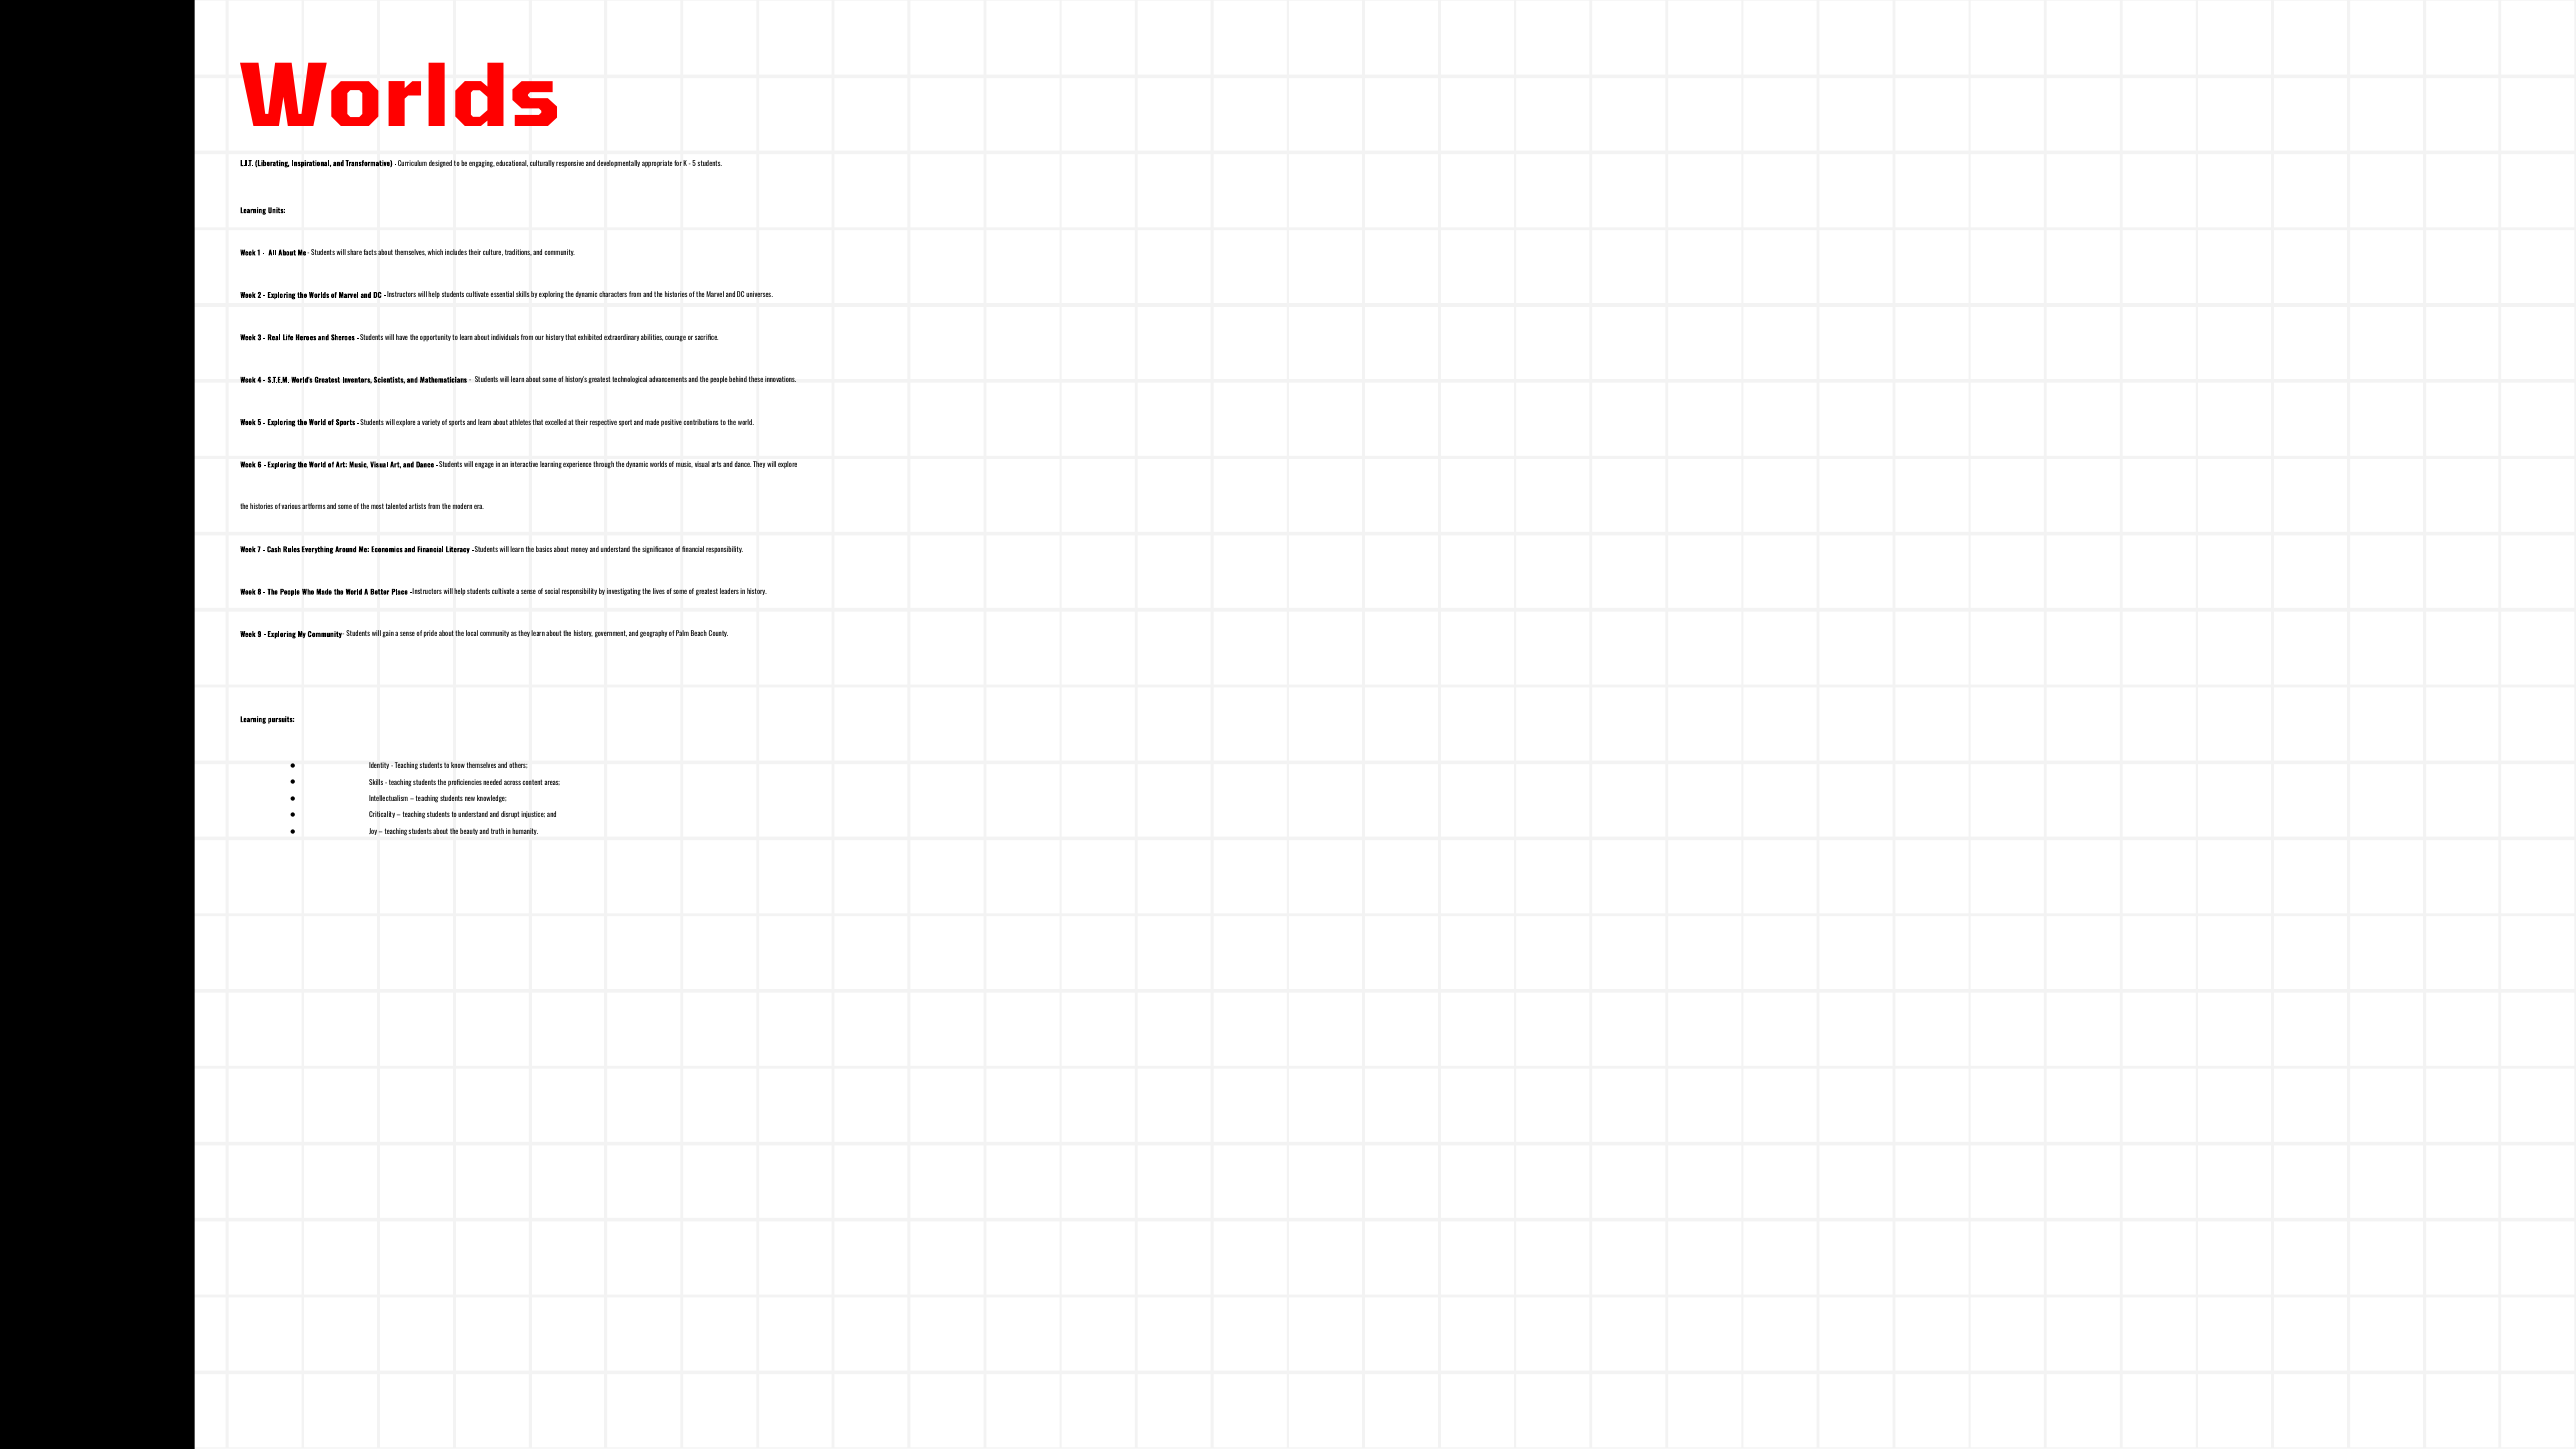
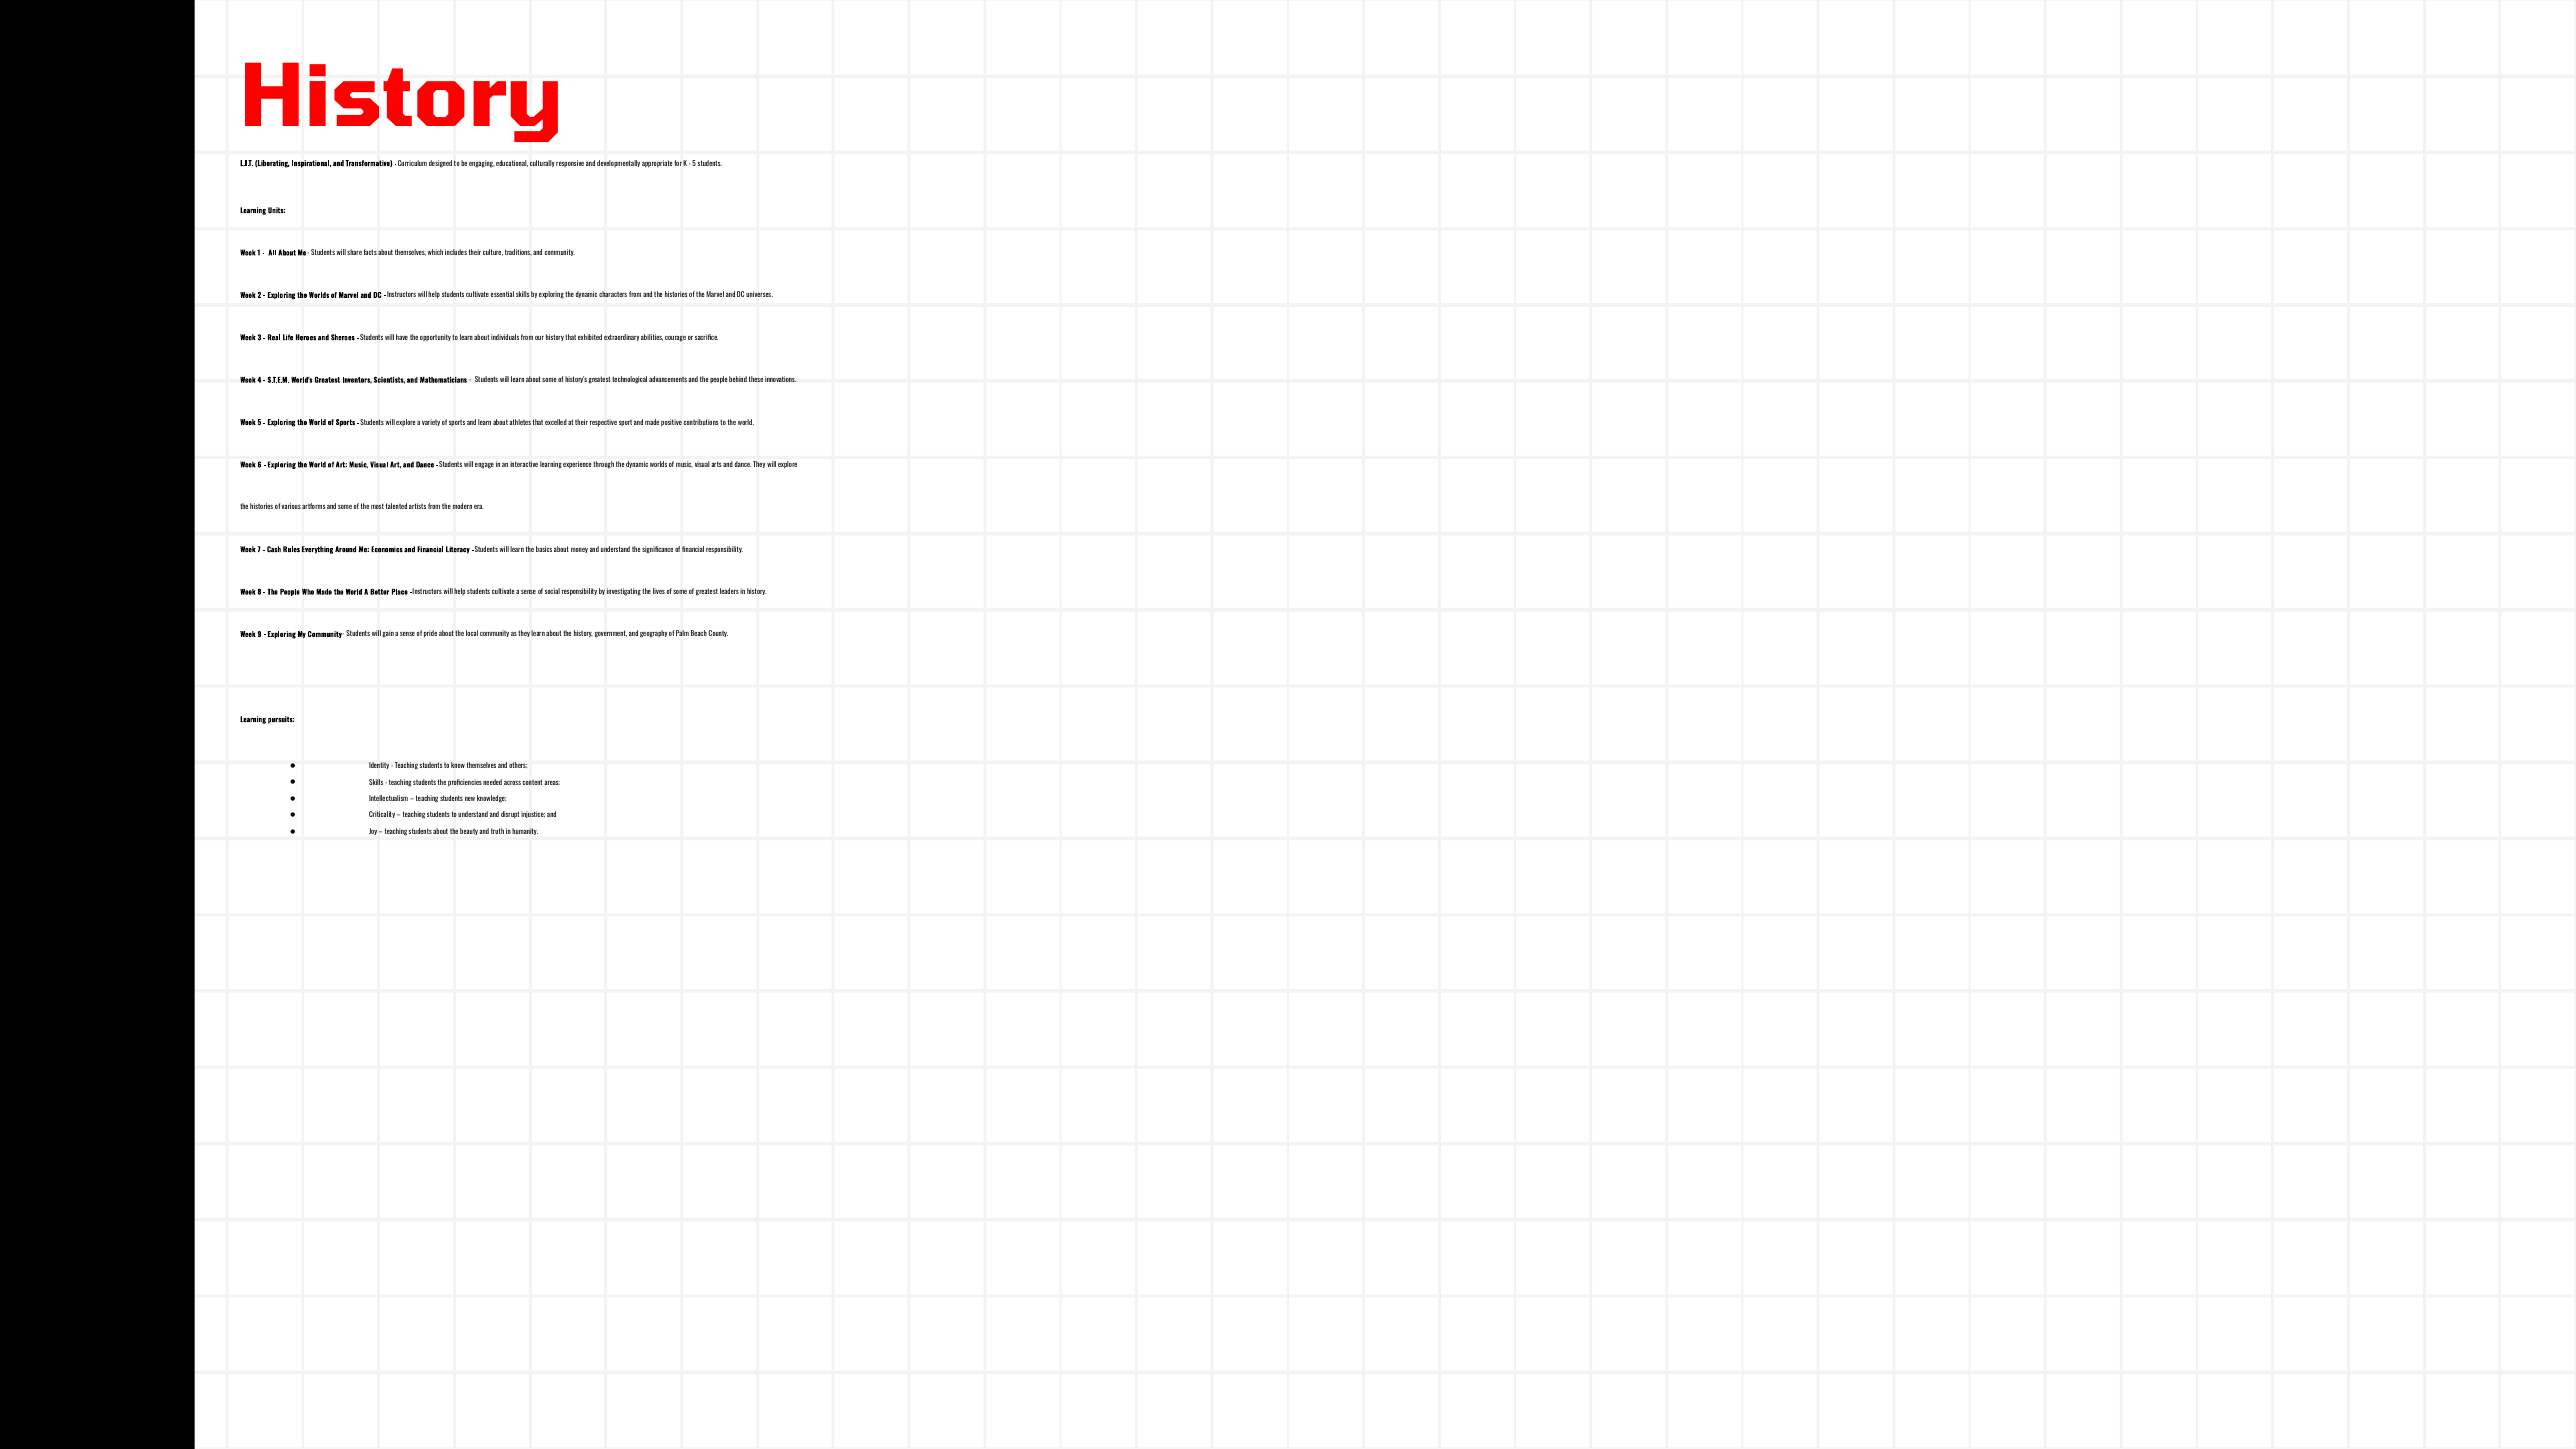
Worlds at (401, 98): Worlds -> History
